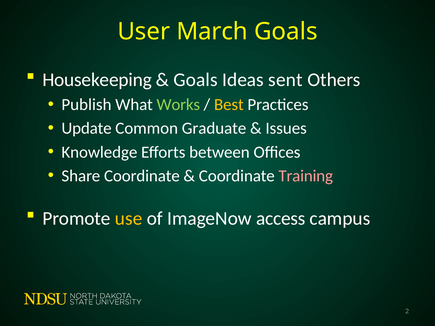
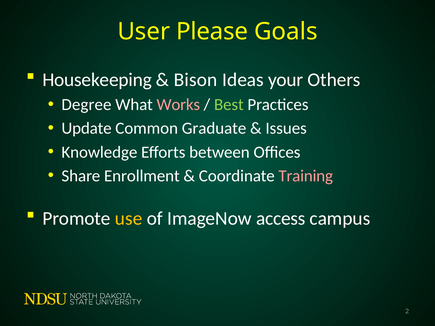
March: March -> Please
Goals at (196, 80): Goals -> Bison
sent: sent -> your
Publish: Publish -> Degree
Works colour: light green -> pink
Best colour: yellow -> light green
Share Coordinate: Coordinate -> Enrollment
